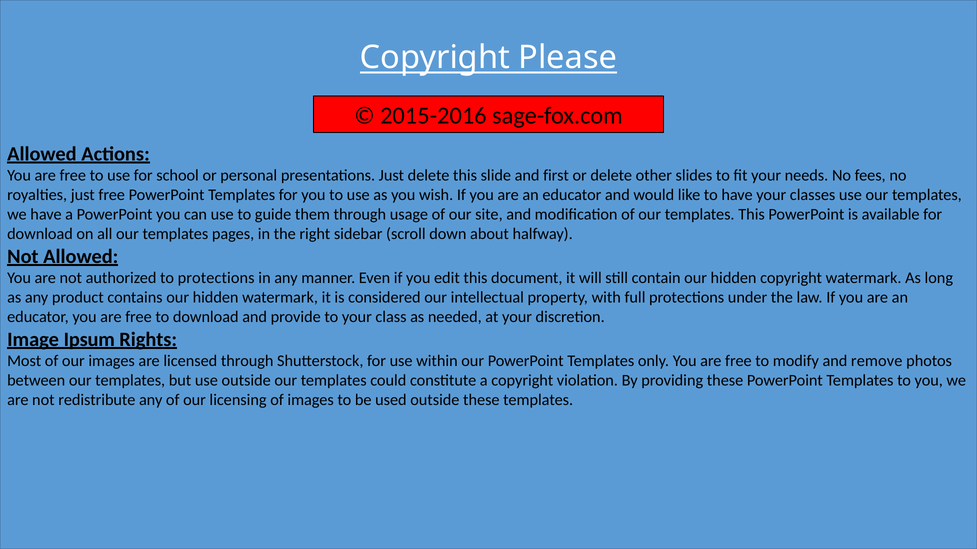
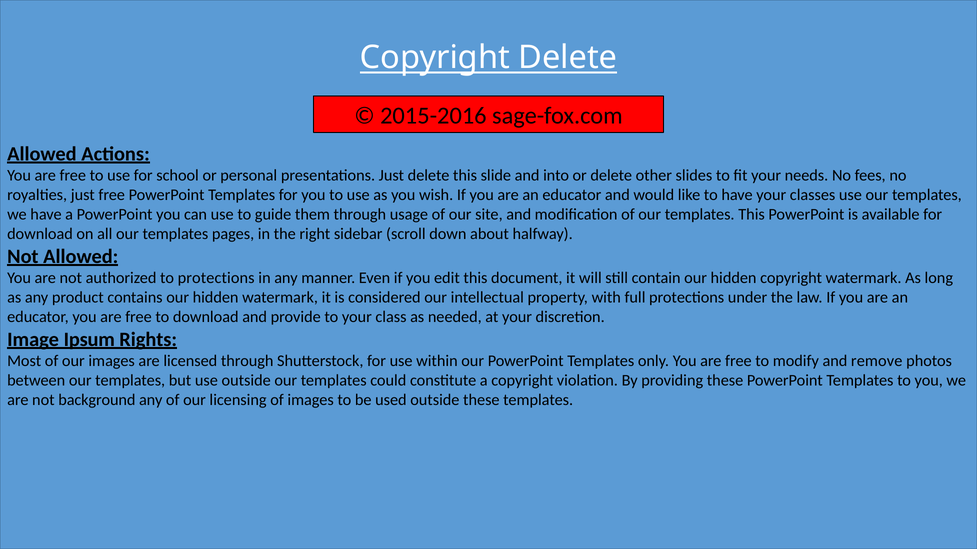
Copyright Please: Please -> Delete
first: first -> into
redistribute: redistribute -> background
